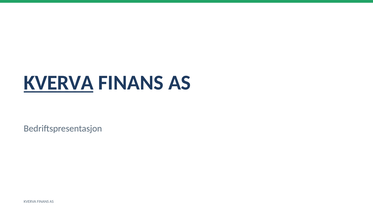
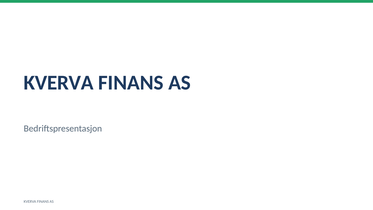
KVERVA at (59, 83) underline: present -> none
